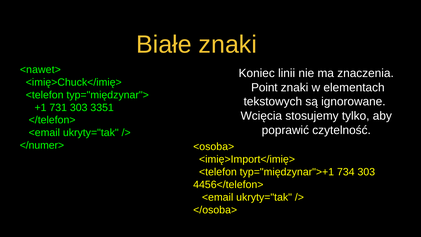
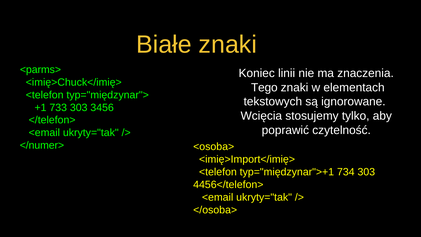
<nawet>: <nawet> -> <parms>
Point: Point -> Tego
731: 731 -> 733
3351: 3351 -> 3456
